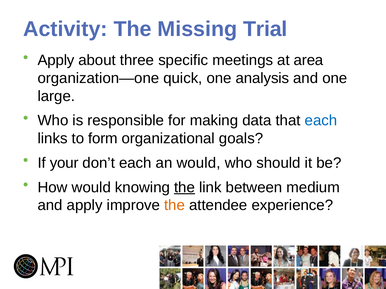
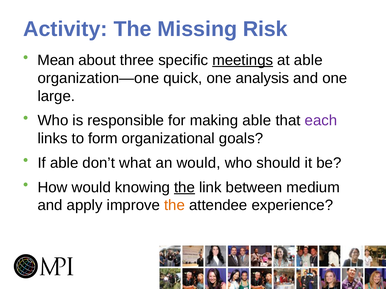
Trial: Trial -> Risk
Apply at (56, 60): Apply -> Mean
meetings underline: none -> present
at area: area -> able
making data: data -> able
each at (321, 121) colour: blue -> purple
If your: your -> able
don’t each: each -> what
